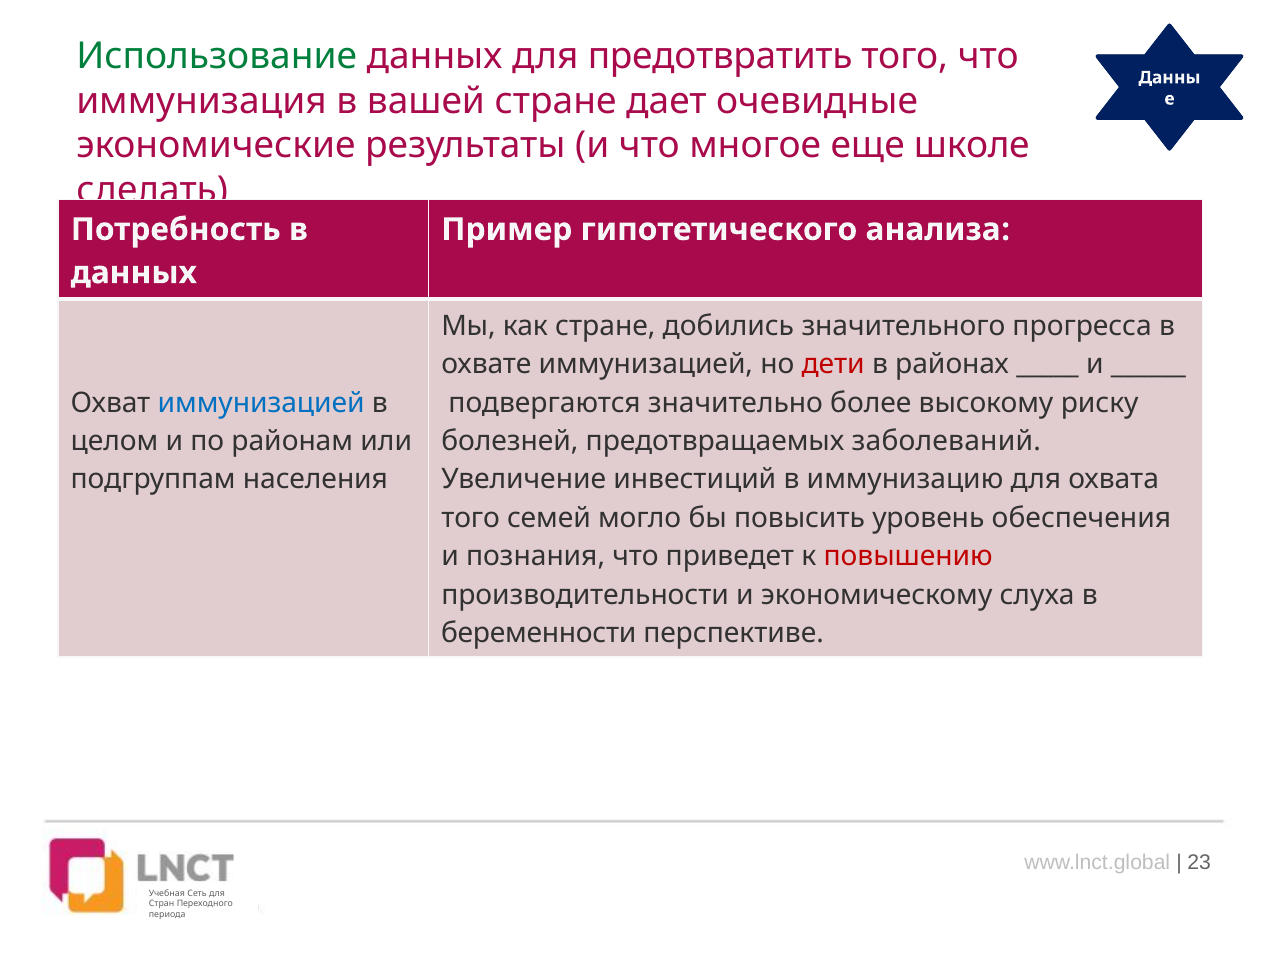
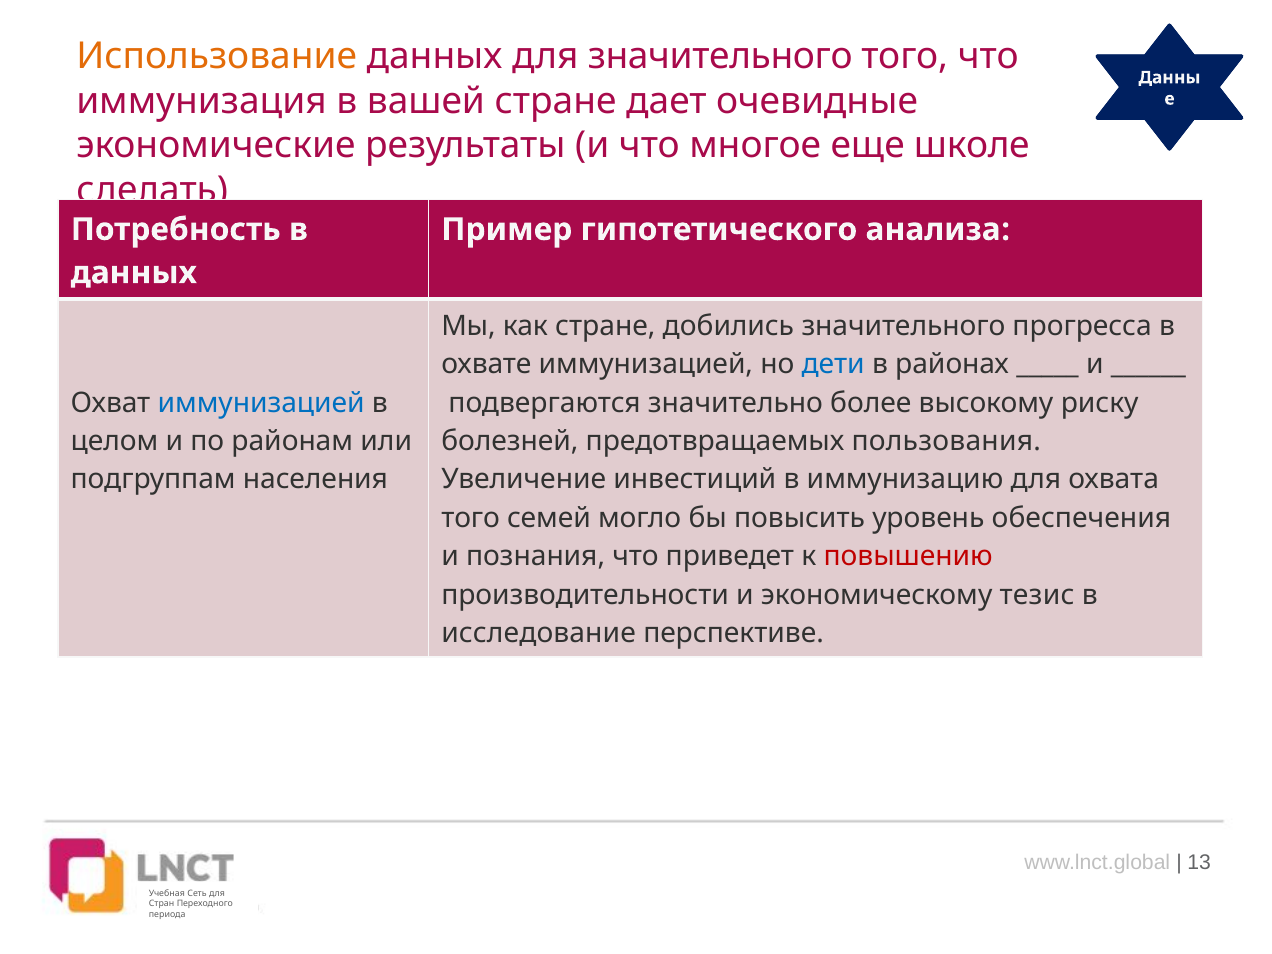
Использование colour: green -> orange
для предотвратить: предотвратить -> значительного
дети colour: red -> blue
заболеваний: заболеваний -> пользования
слуха: слуха -> тезис
беременности: беременности -> исследование
23: 23 -> 13
